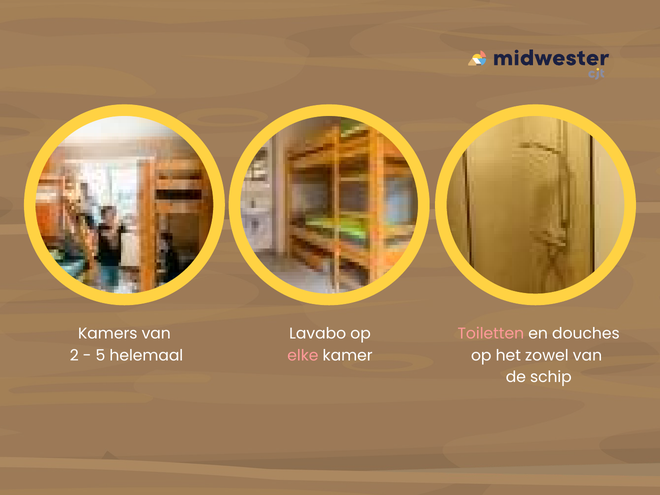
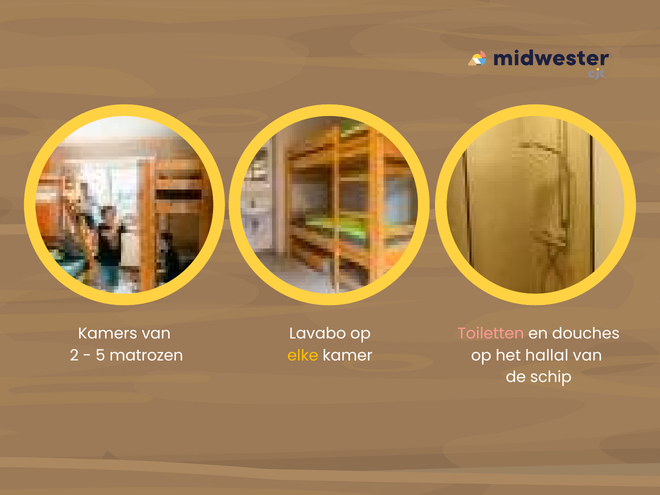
helemaal: helemaal -> matrozen
elke colour: pink -> yellow
zowel: zowel -> hallal
